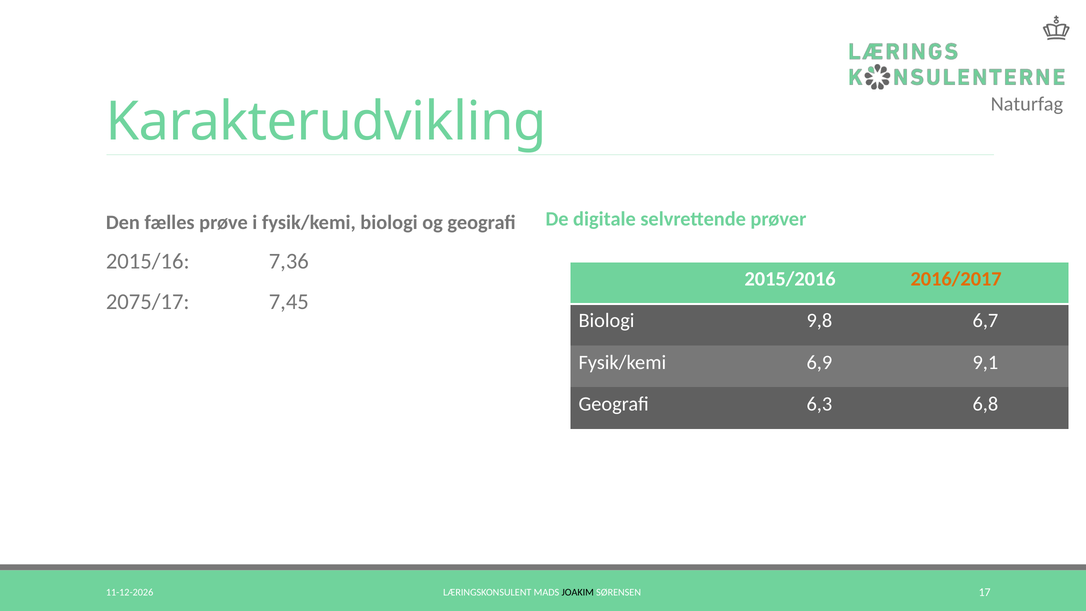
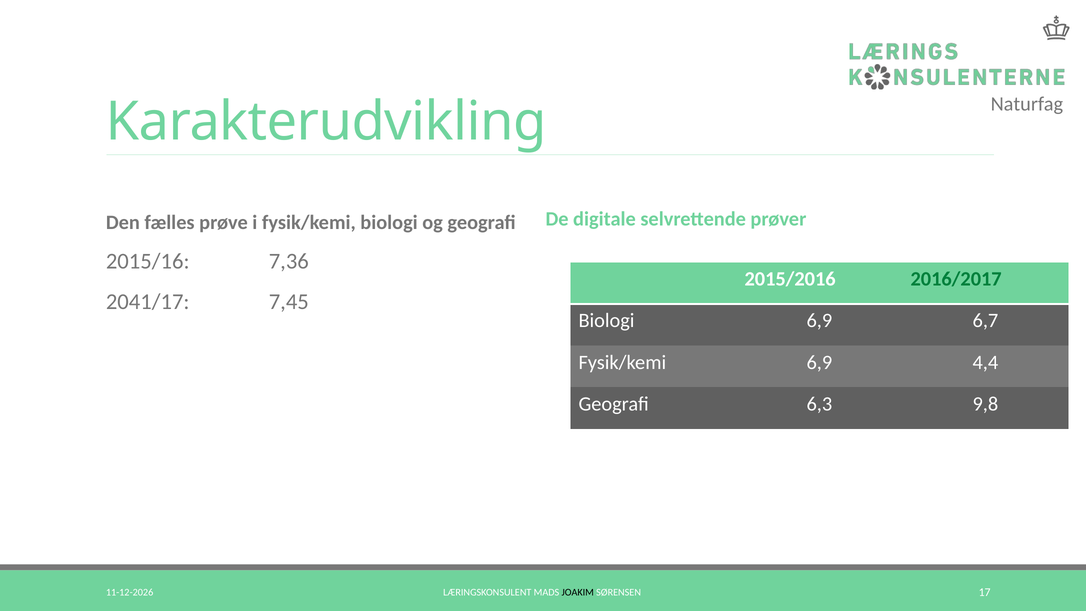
2016/2017 colour: orange -> green
2075/17: 2075/17 -> 2041/17
Biologi 9,8: 9,8 -> 6,9
9,1: 9,1 -> 4,4
6,8: 6,8 -> 9,8
